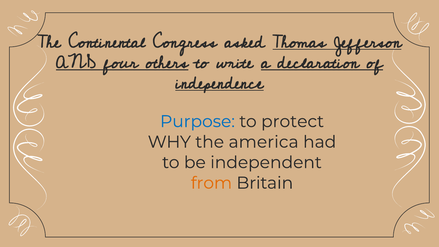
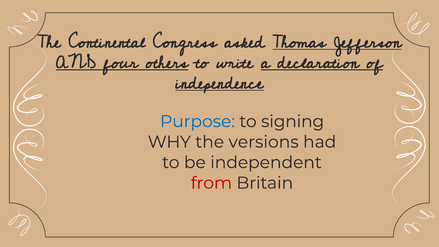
protect: protect -> signing
america: america -> versions
from colour: orange -> red
